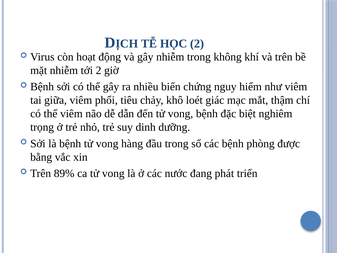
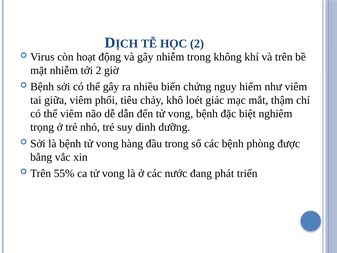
89%: 89% -> 55%
